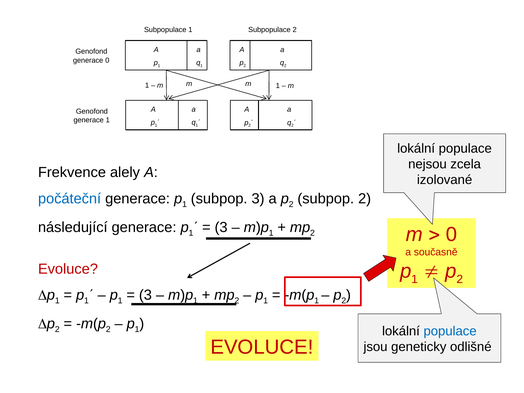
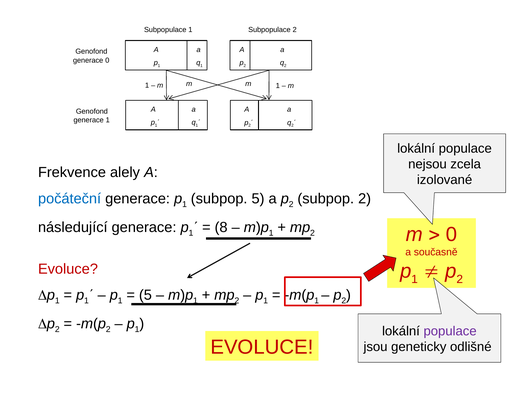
subpop 3: 3 -> 5
3 at (221, 227): 3 -> 8
3 at (145, 295): 3 -> 5
populace at (450, 331) colour: blue -> purple
